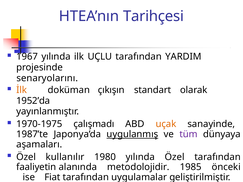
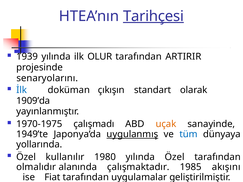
Tarihçesi underline: none -> present
1967: 1967 -> 1939
UÇLU: UÇLU -> OLUR
YARDIM: YARDIM -> ARTIRIR
İlk colour: orange -> blue
1952’da: 1952’da -> 1909’da
1987’te: 1987’te -> 1949’te
tüm colour: purple -> blue
aşamaları: aşamaları -> yollarında
faaliyetin: faaliyetin -> olmalıdır
metodolojidir: metodolojidir -> çalışmaktadır
önceki: önceki -> akışını
